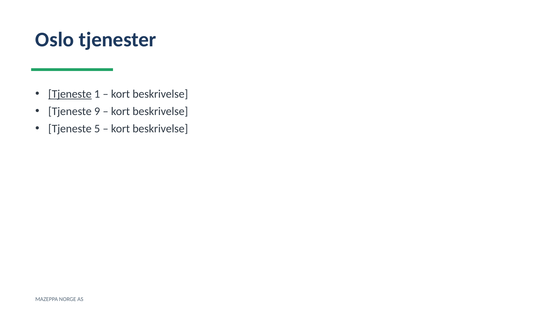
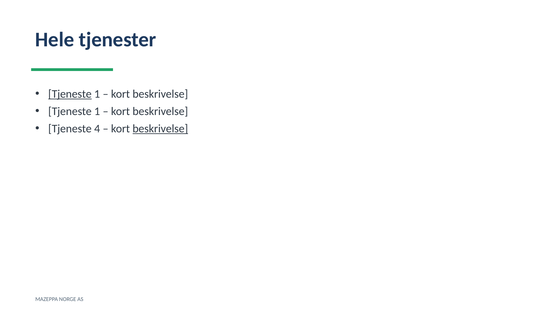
Oslo: Oslo -> Hele
9 at (97, 111): 9 -> 1
5: 5 -> 4
beskrivelse at (160, 128) underline: none -> present
